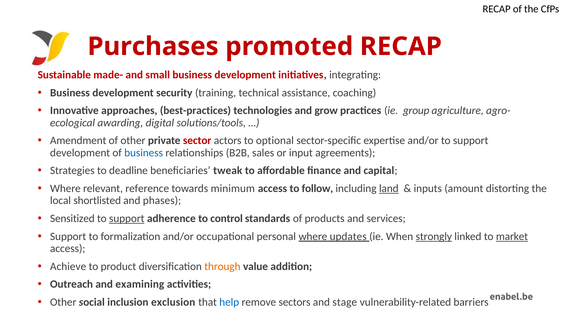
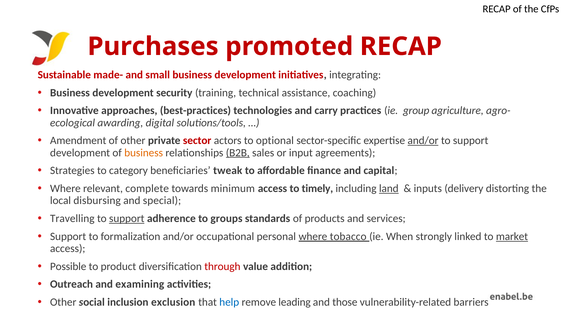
grow: grow -> carry
and/or at (423, 141) underline: none -> present
business at (144, 153) colour: blue -> orange
B2B underline: none -> present
deadline: deadline -> category
reference: reference -> complete
follow: follow -> timely
amount: amount -> delivery
shortlisted: shortlisted -> disbursing
phases: phases -> special
Sensitized: Sensitized -> Travelling
control: control -> groups
updates: updates -> tobacco
strongly underline: present -> none
Achieve: Achieve -> Possible
through colour: orange -> red
sectors: sectors -> leading
stage: stage -> those
